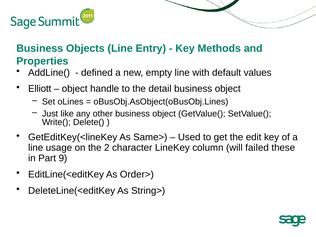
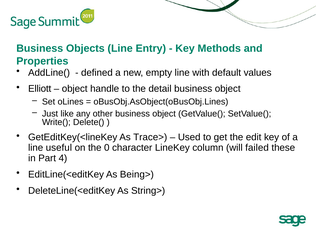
Same>: Same> -> Trace>
usage: usage -> useful
2: 2 -> 0
9: 9 -> 4
Order>: Order> -> Being>
